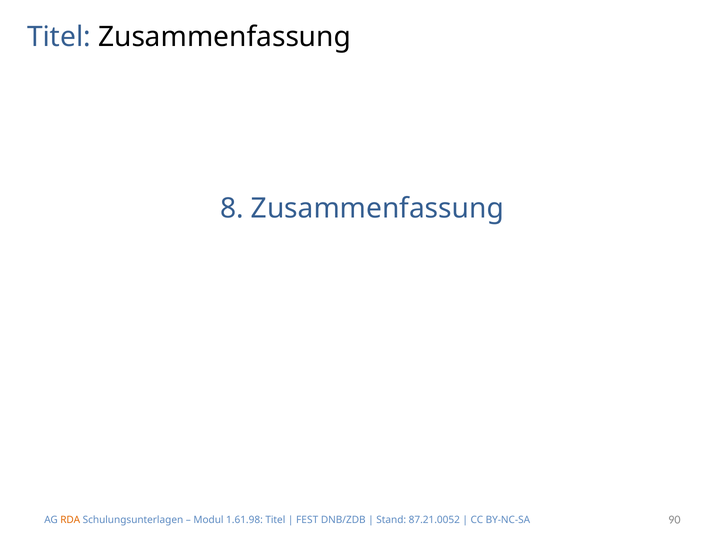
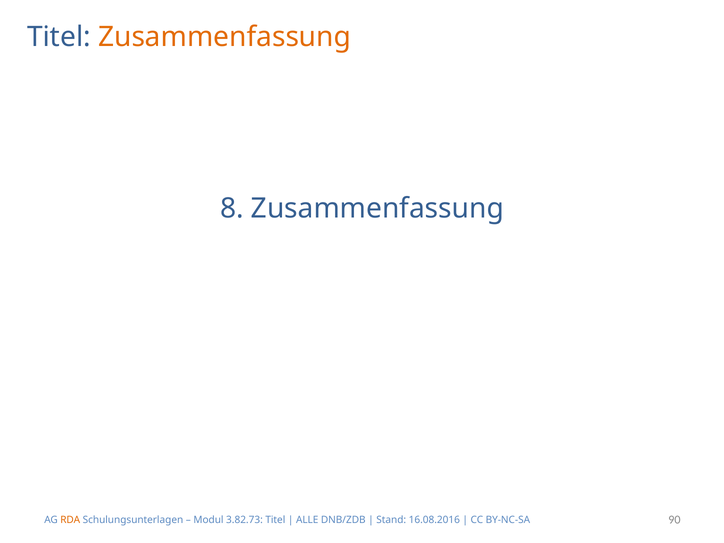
Zusammenfassung at (225, 37) colour: black -> orange
1.61.98: 1.61.98 -> 3.82.73
FEST: FEST -> ALLE
87.21.0052: 87.21.0052 -> 16.08.2016
